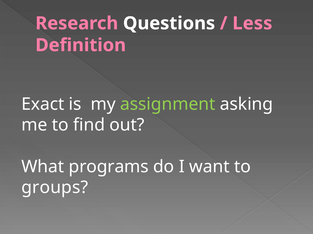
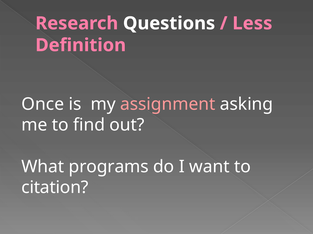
Exact: Exact -> Once
assignment colour: light green -> pink
groups: groups -> citation
